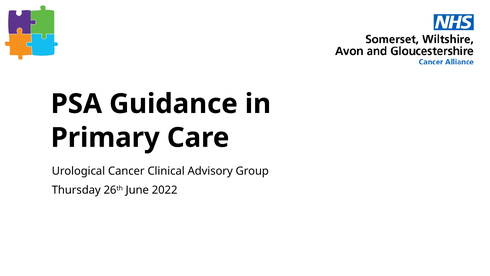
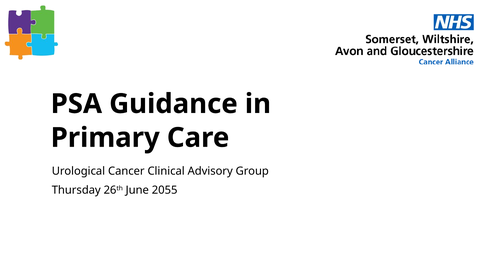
2022: 2022 -> 2055
